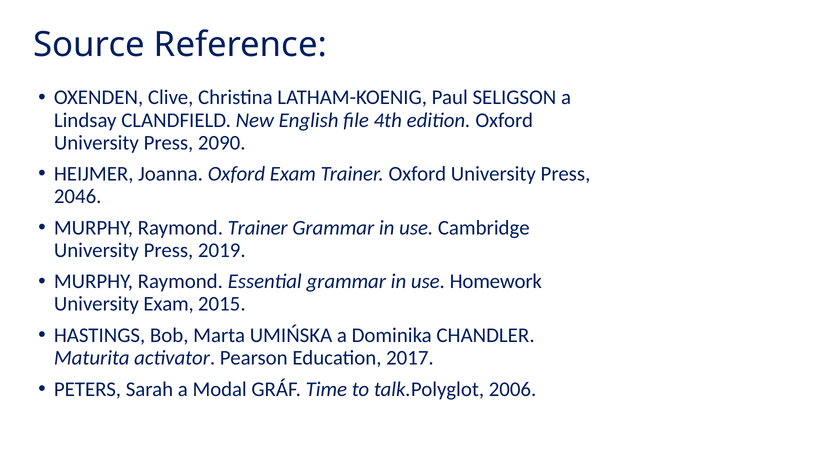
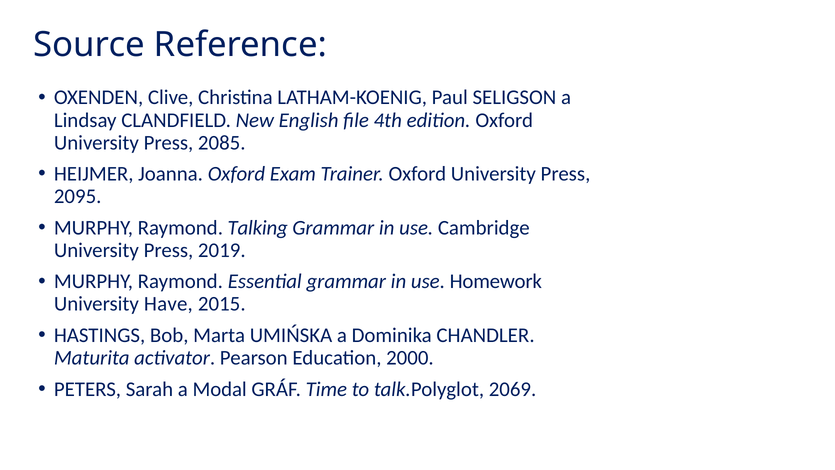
2090: 2090 -> 2085
2046: 2046 -> 2095
Raymond Trainer: Trainer -> Talking
University Exam: Exam -> Have
2017: 2017 -> 2000
2006: 2006 -> 2069
